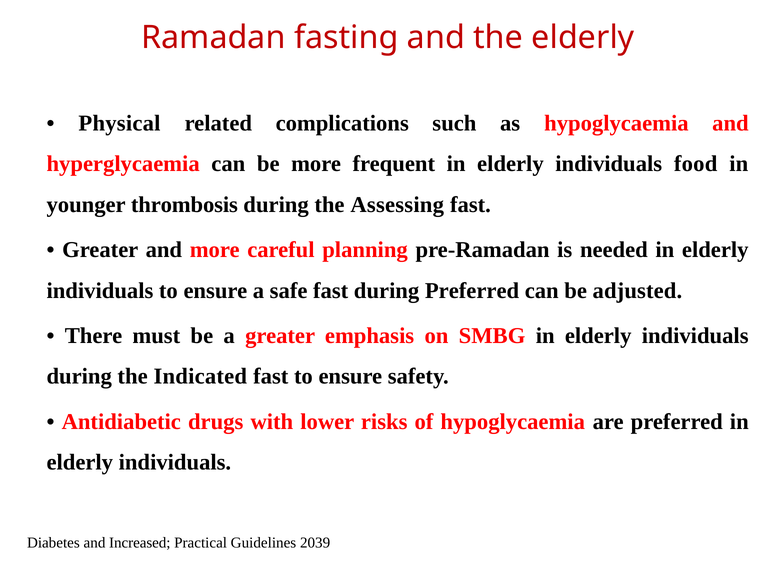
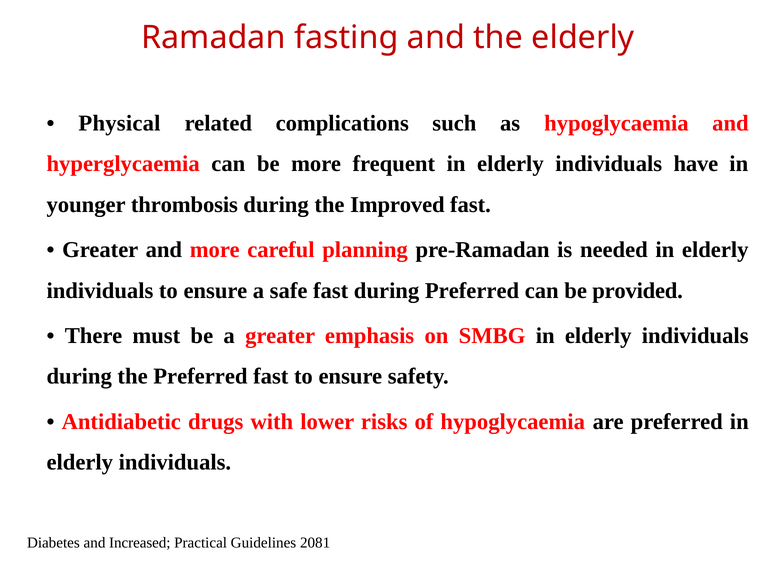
food: food -> have
Assessing: Assessing -> Improved
adjusted: adjusted -> provided
the Indicated: Indicated -> Preferred
2039: 2039 -> 2081
